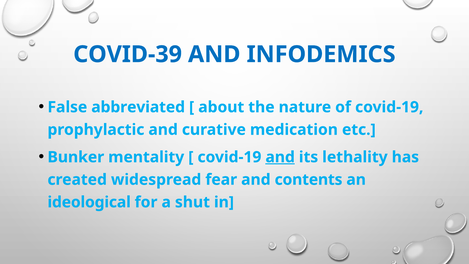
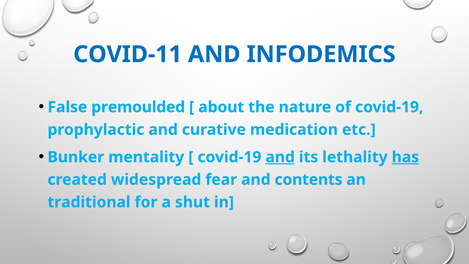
COVID-39: COVID-39 -> COVID-11
abbreviated: abbreviated -> premoulded
has underline: none -> present
ideological: ideological -> traditional
